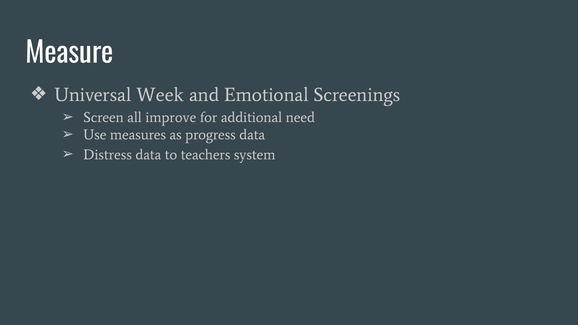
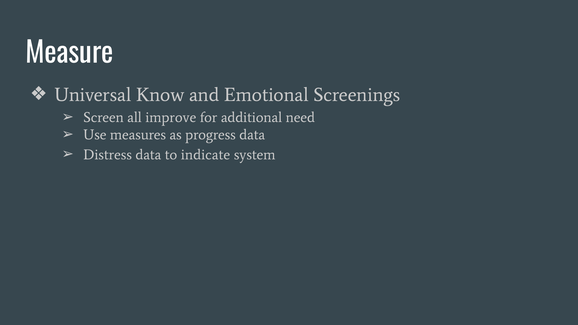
Week: Week -> Know
teachers: teachers -> indicate
